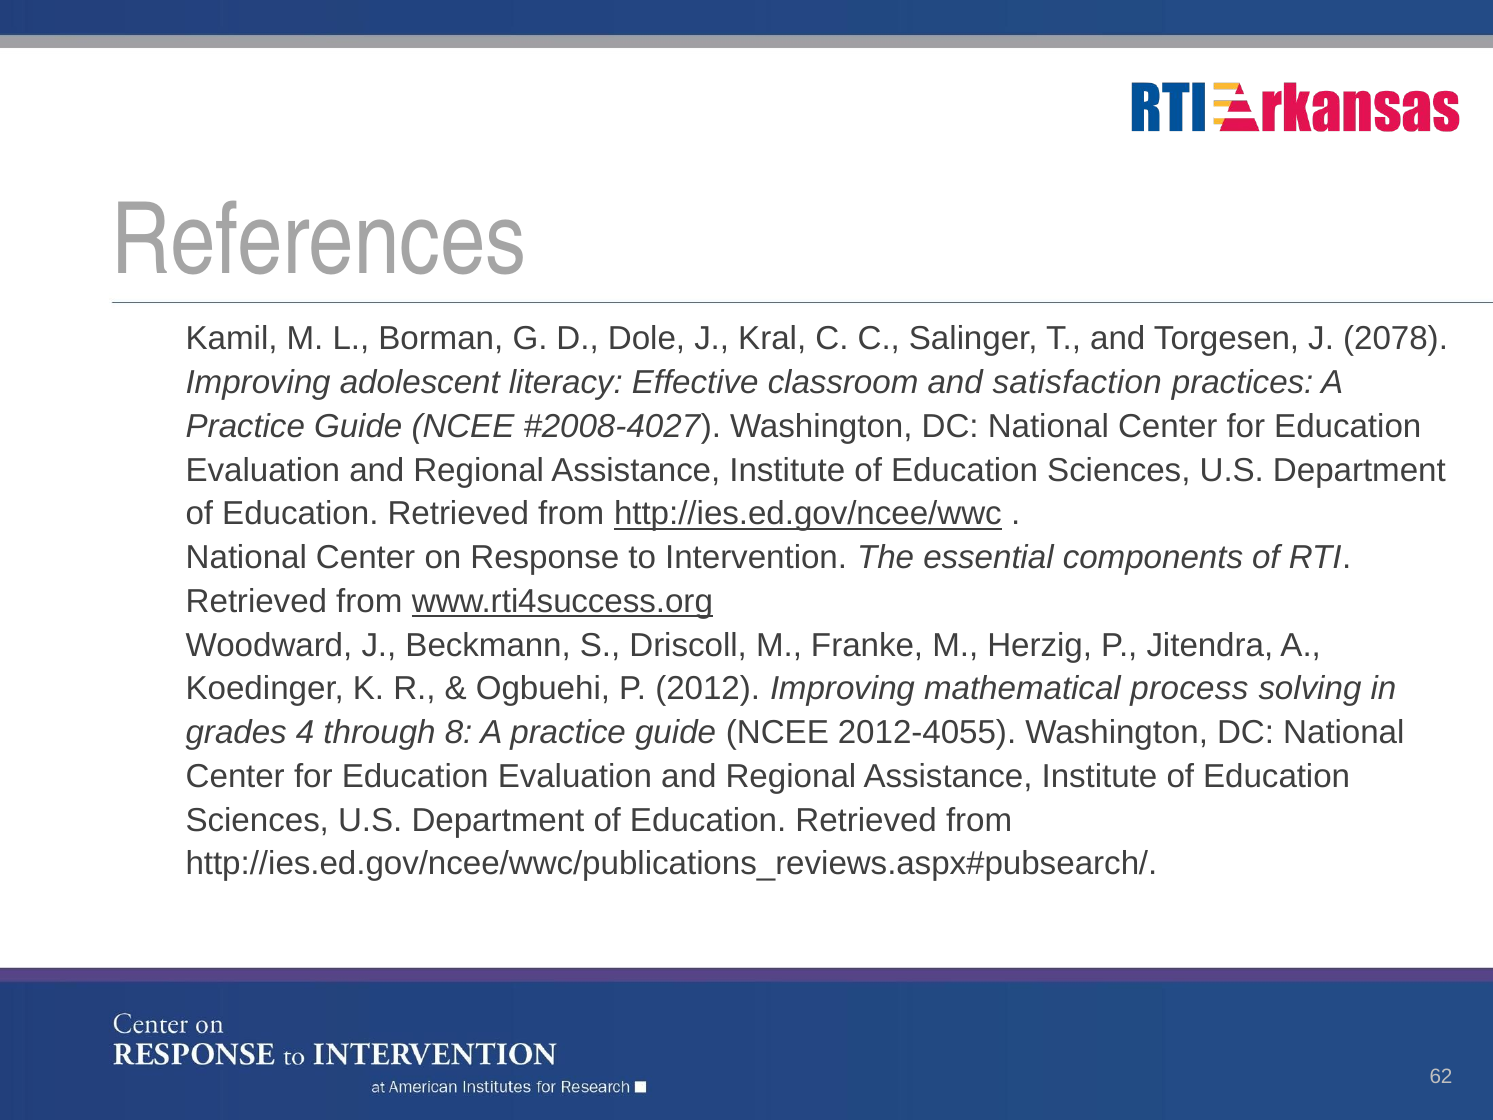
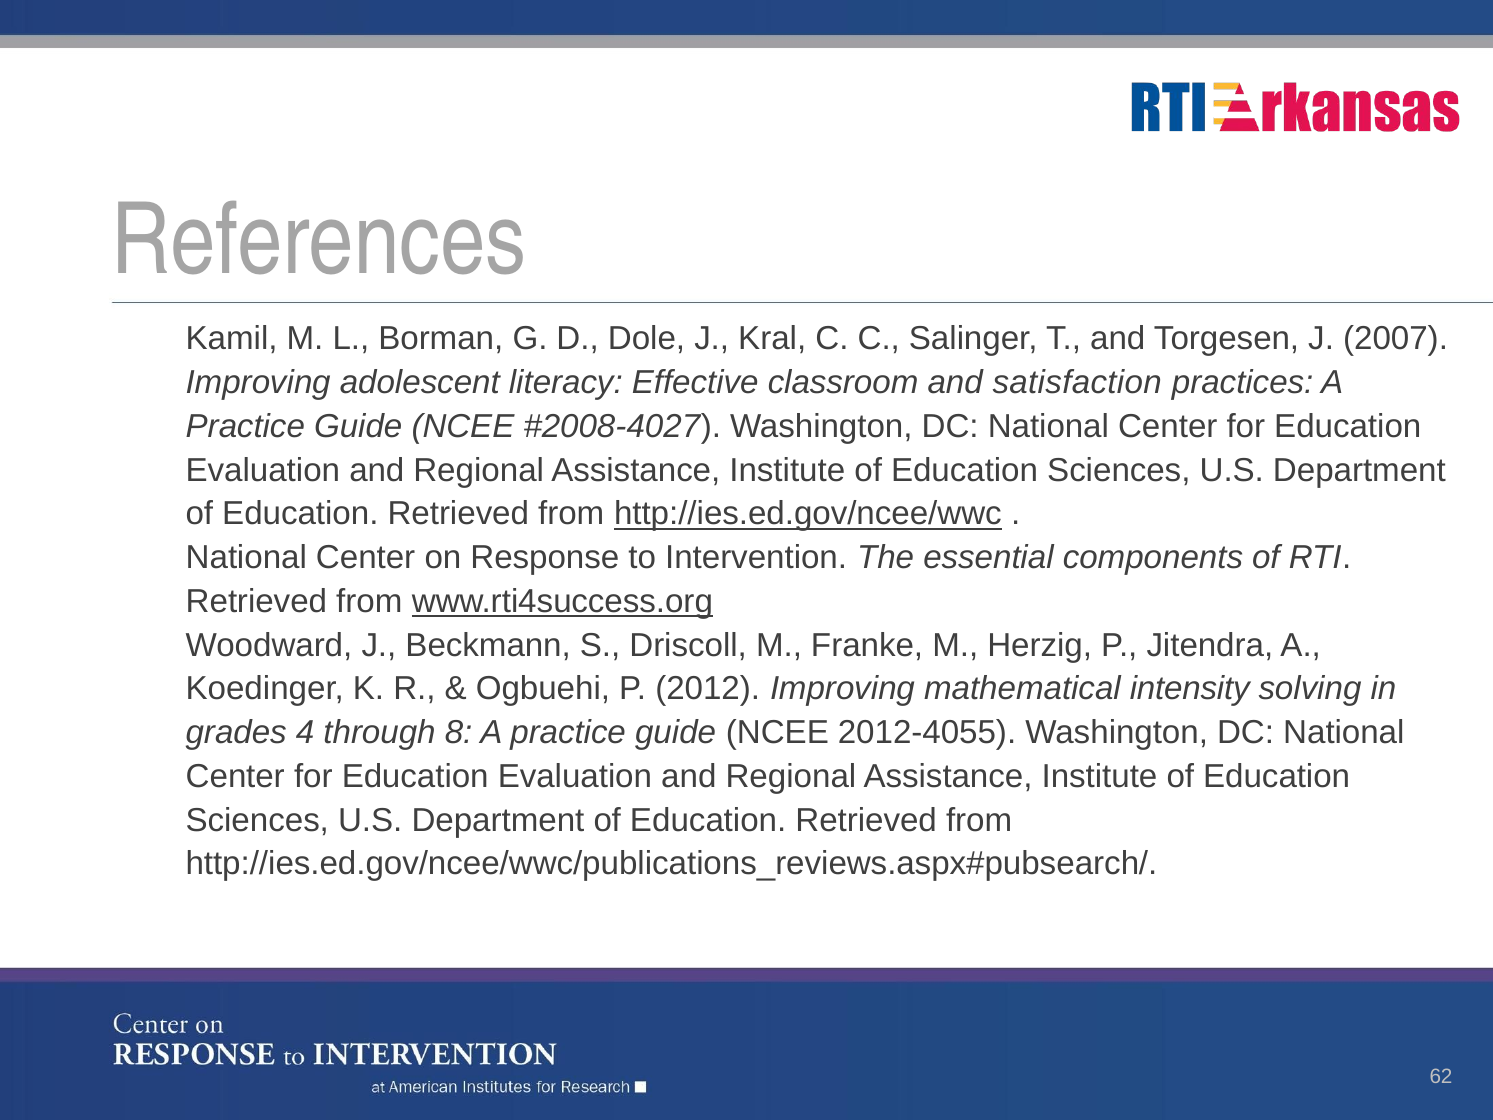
2078: 2078 -> 2007
process: process -> intensity
